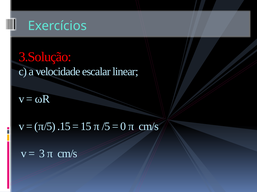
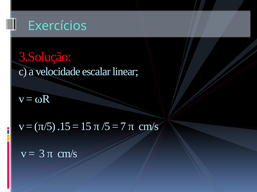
0: 0 -> 7
